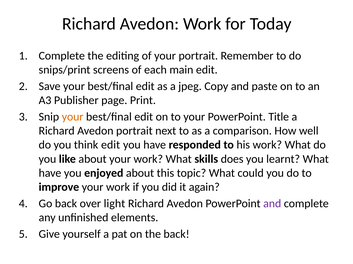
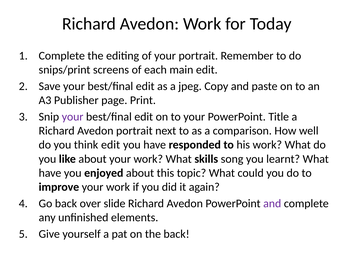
your at (73, 117) colour: orange -> purple
does: does -> song
light: light -> slide
